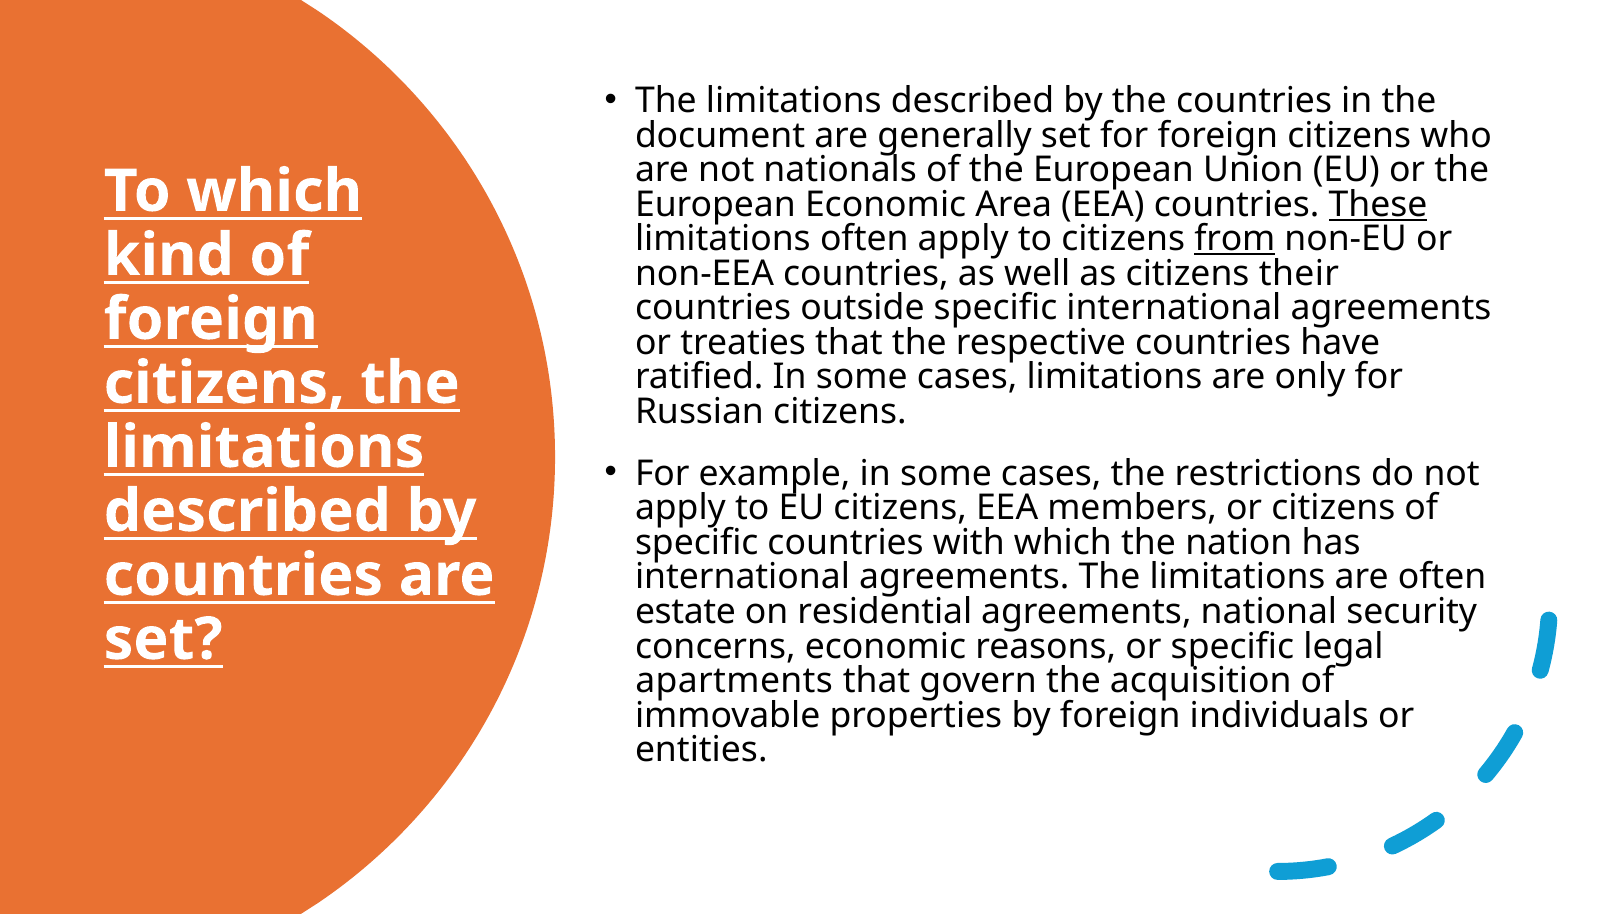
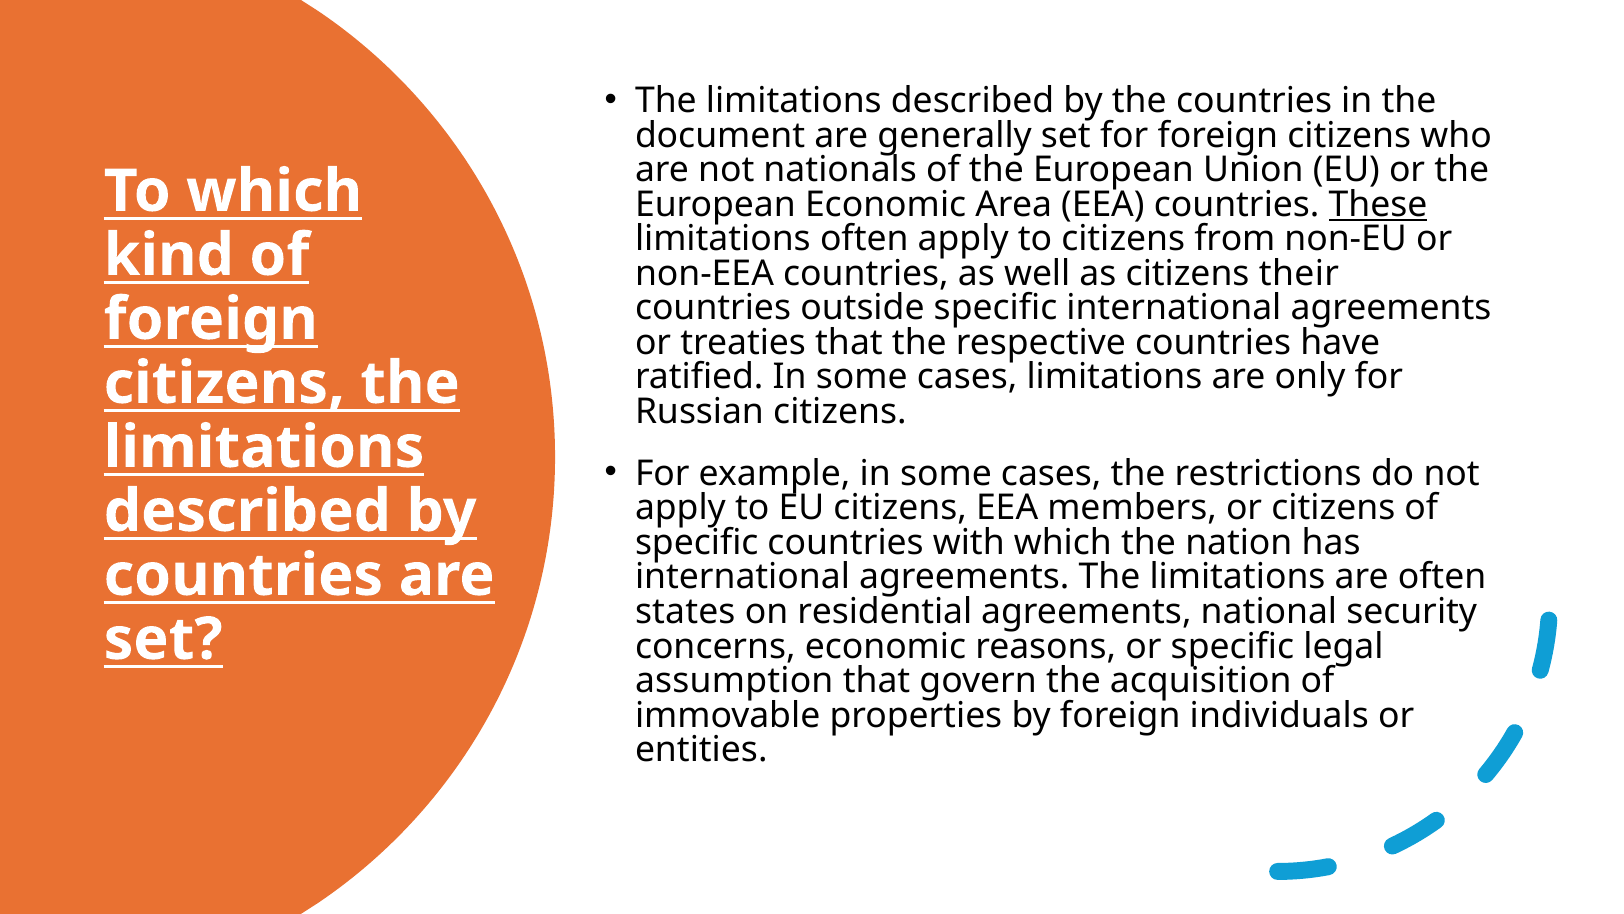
from underline: present -> none
estate: estate -> states
apartments: apartments -> assumption
